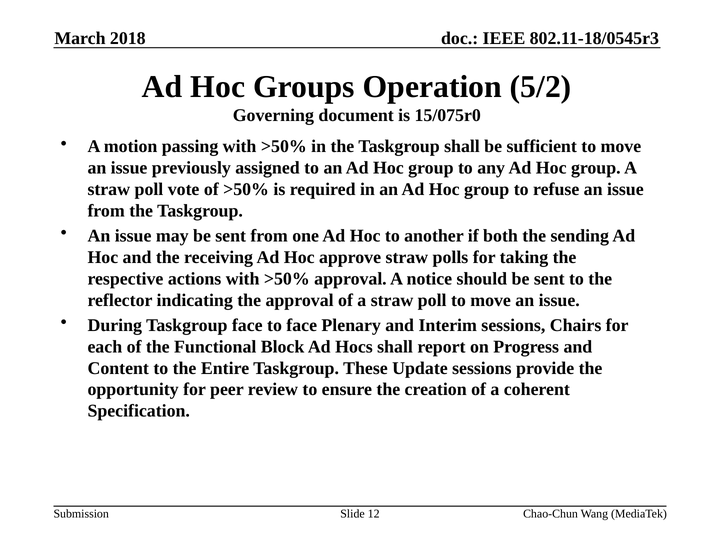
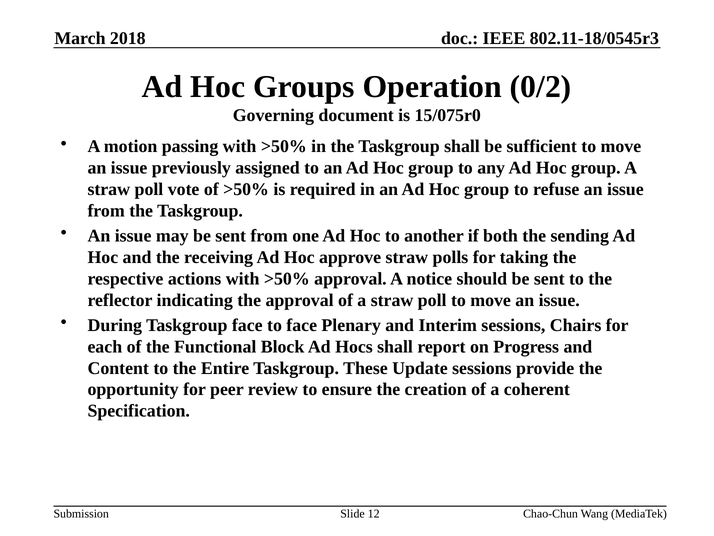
5/2: 5/2 -> 0/2
